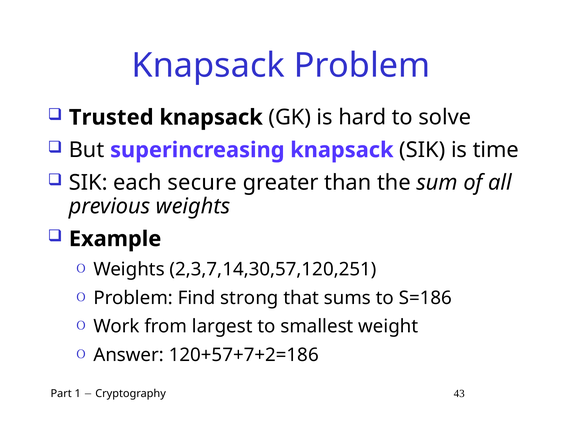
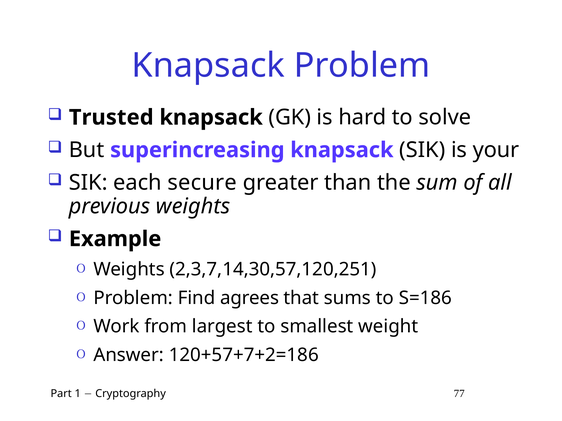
time: time -> your
strong: strong -> agrees
43: 43 -> 77
